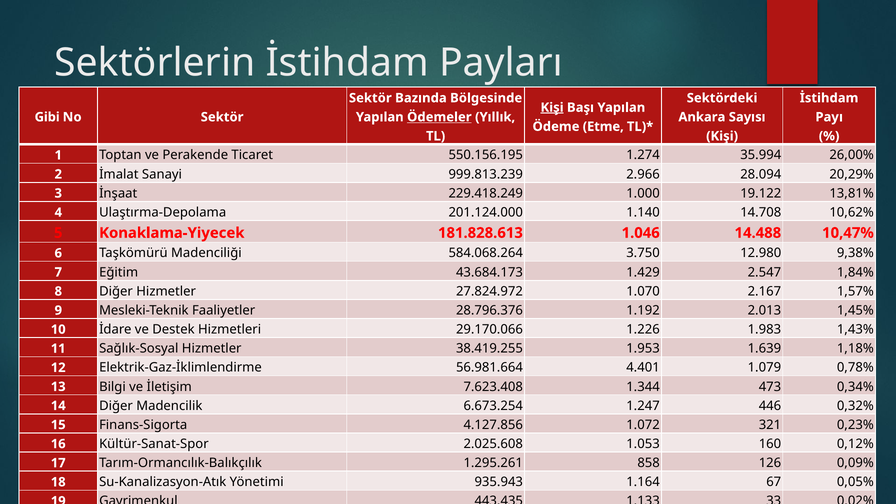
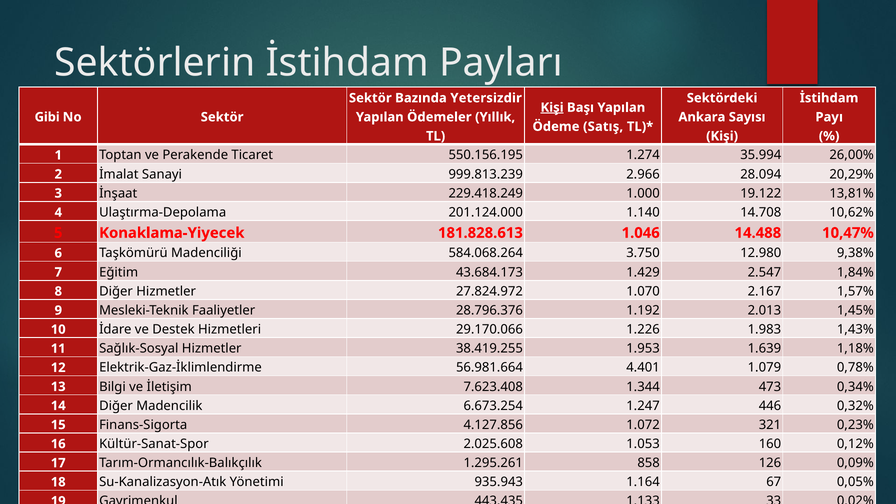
Bölgesinde: Bölgesinde -> Yetersizdir
Ödemeler underline: present -> none
Etme: Etme -> Satış
